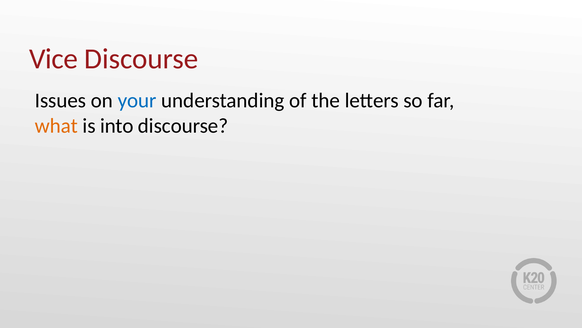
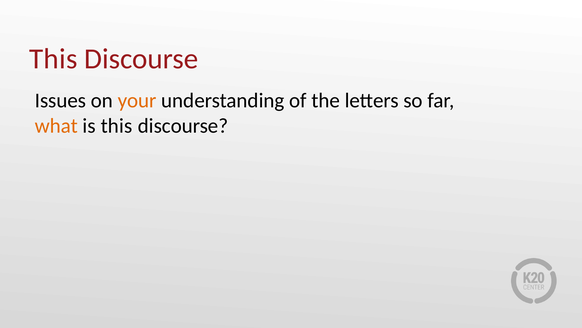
Vice at (54, 59): Vice -> This
your colour: blue -> orange
is into: into -> this
